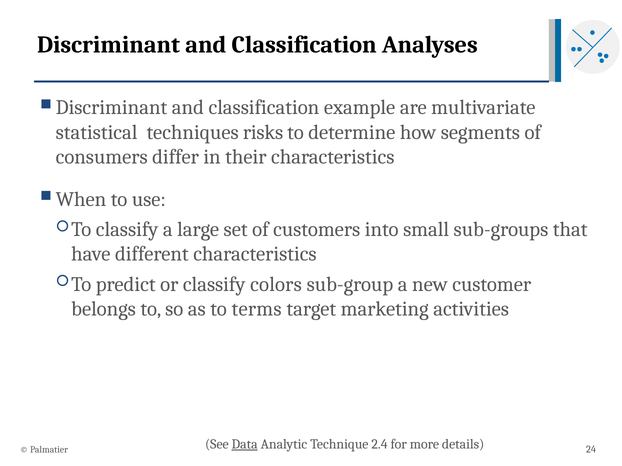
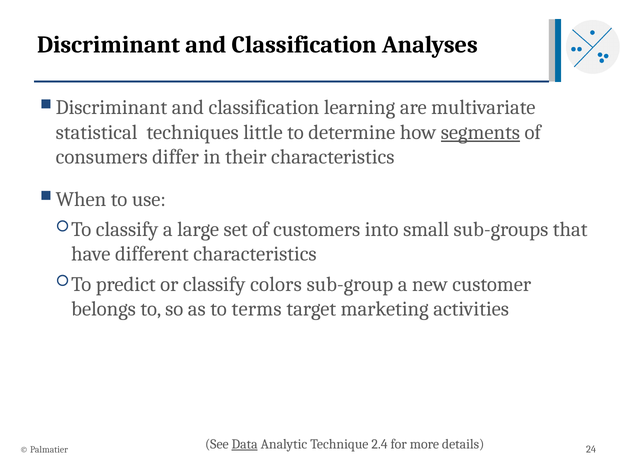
example: example -> learning
risks: risks -> little
segments underline: none -> present
